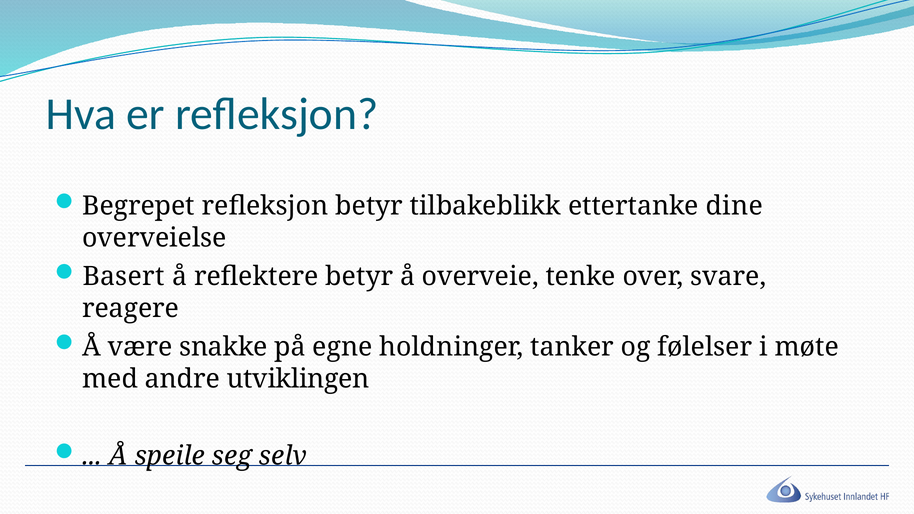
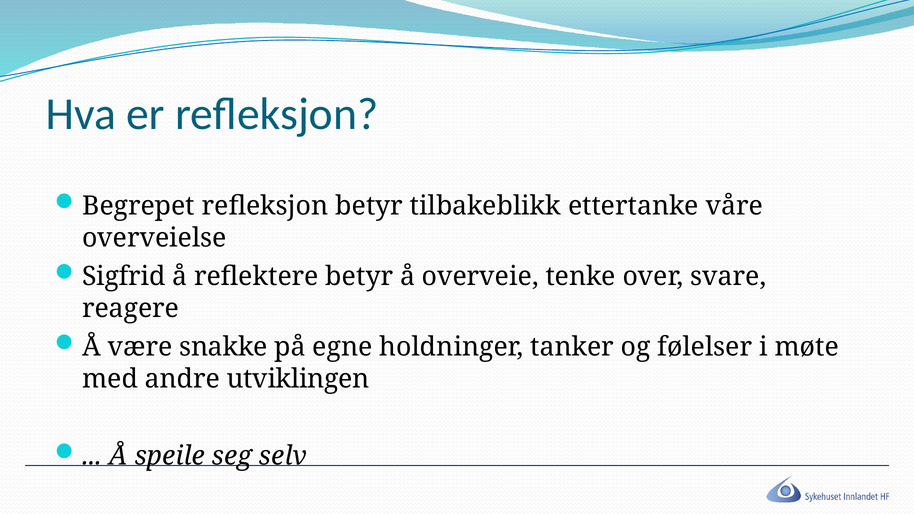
dine: dine -> våre
Basert: Basert -> Sigfrid
